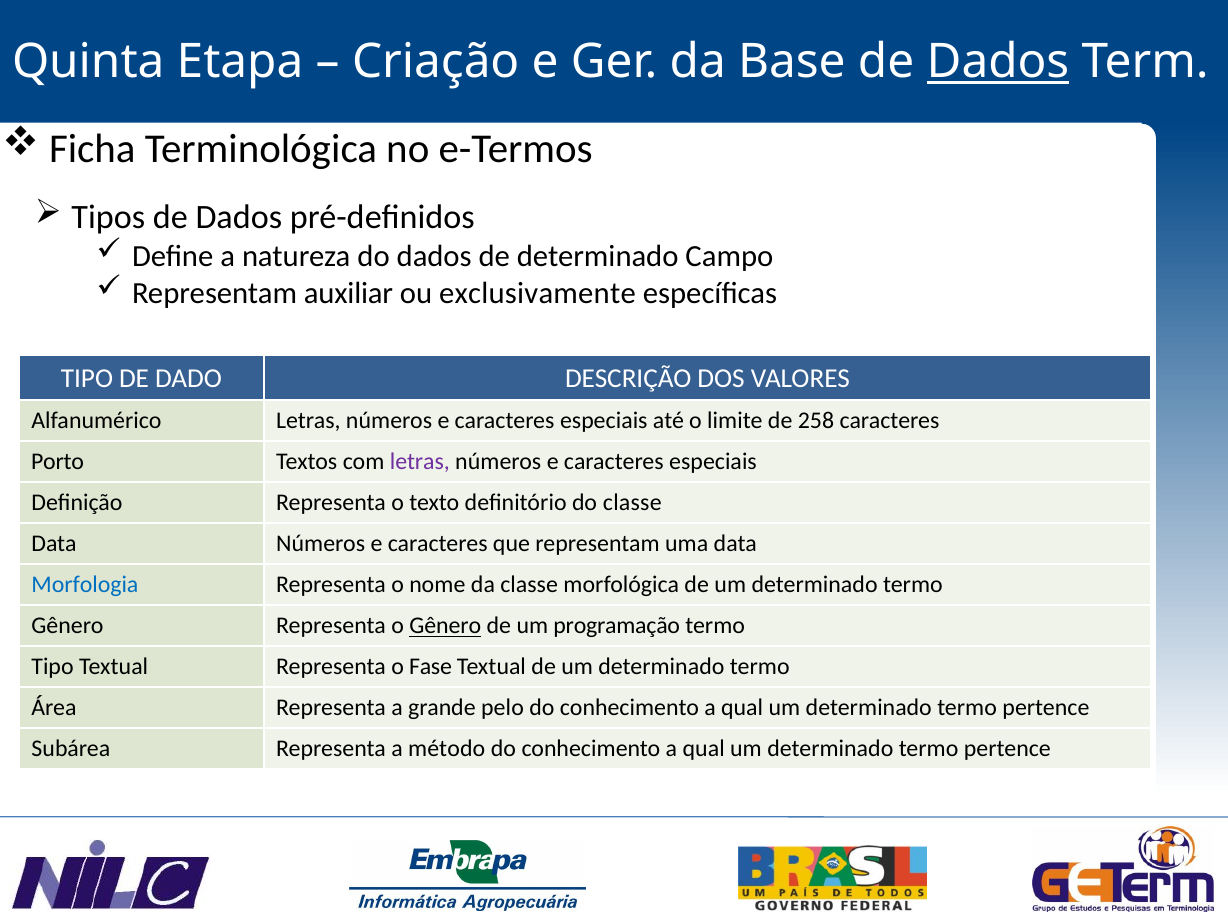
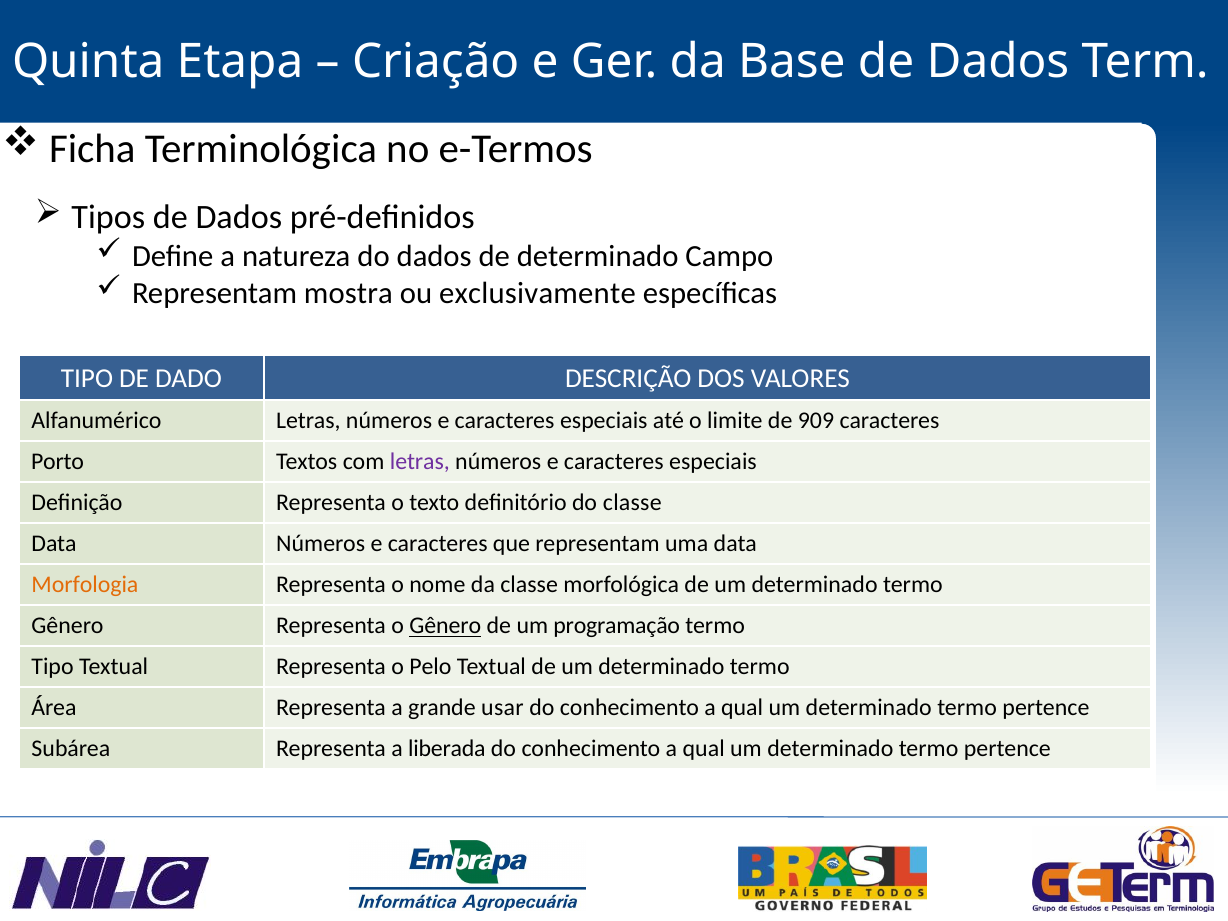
Dados at (998, 62) underline: present -> none
auxiliar: auxiliar -> mostra
258: 258 -> 909
Morfologia colour: blue -> orange
Fase: Fase -> Pelo
pelo: pelo -> usar
método: método -> liberada
